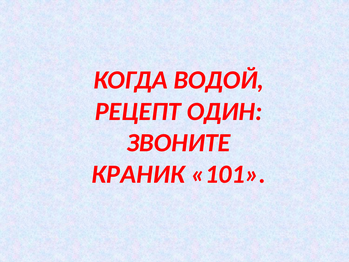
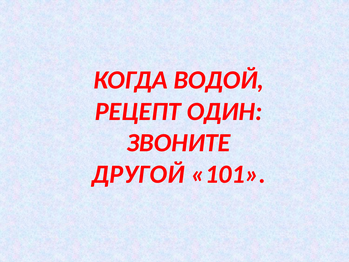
КРАНИК: КРАНИК -> ДРУГОЙ
